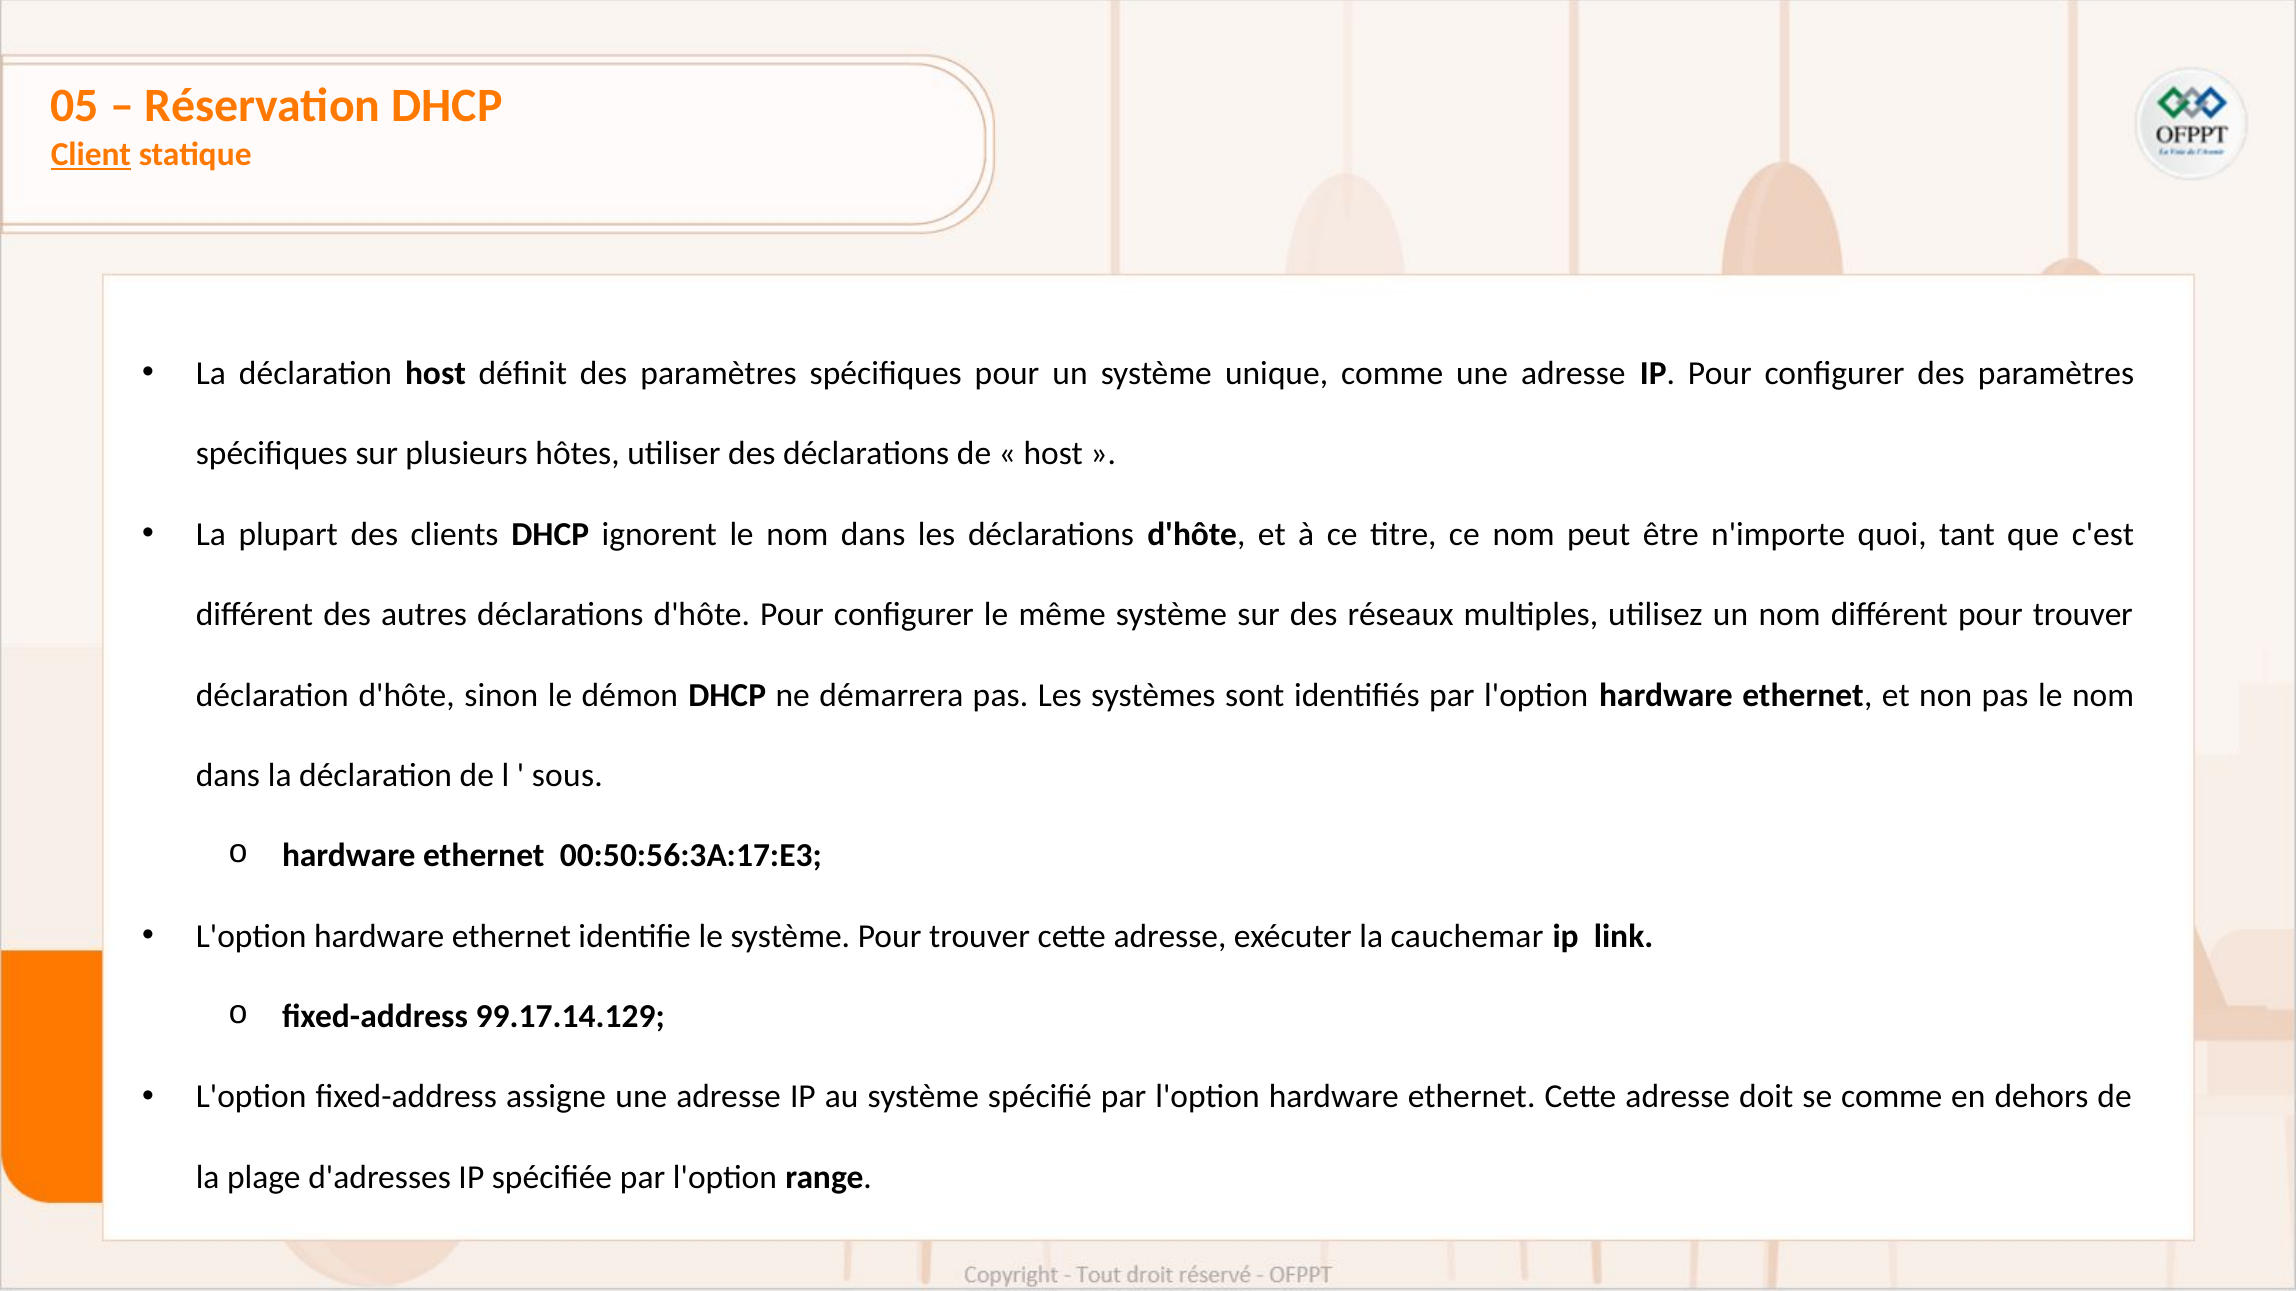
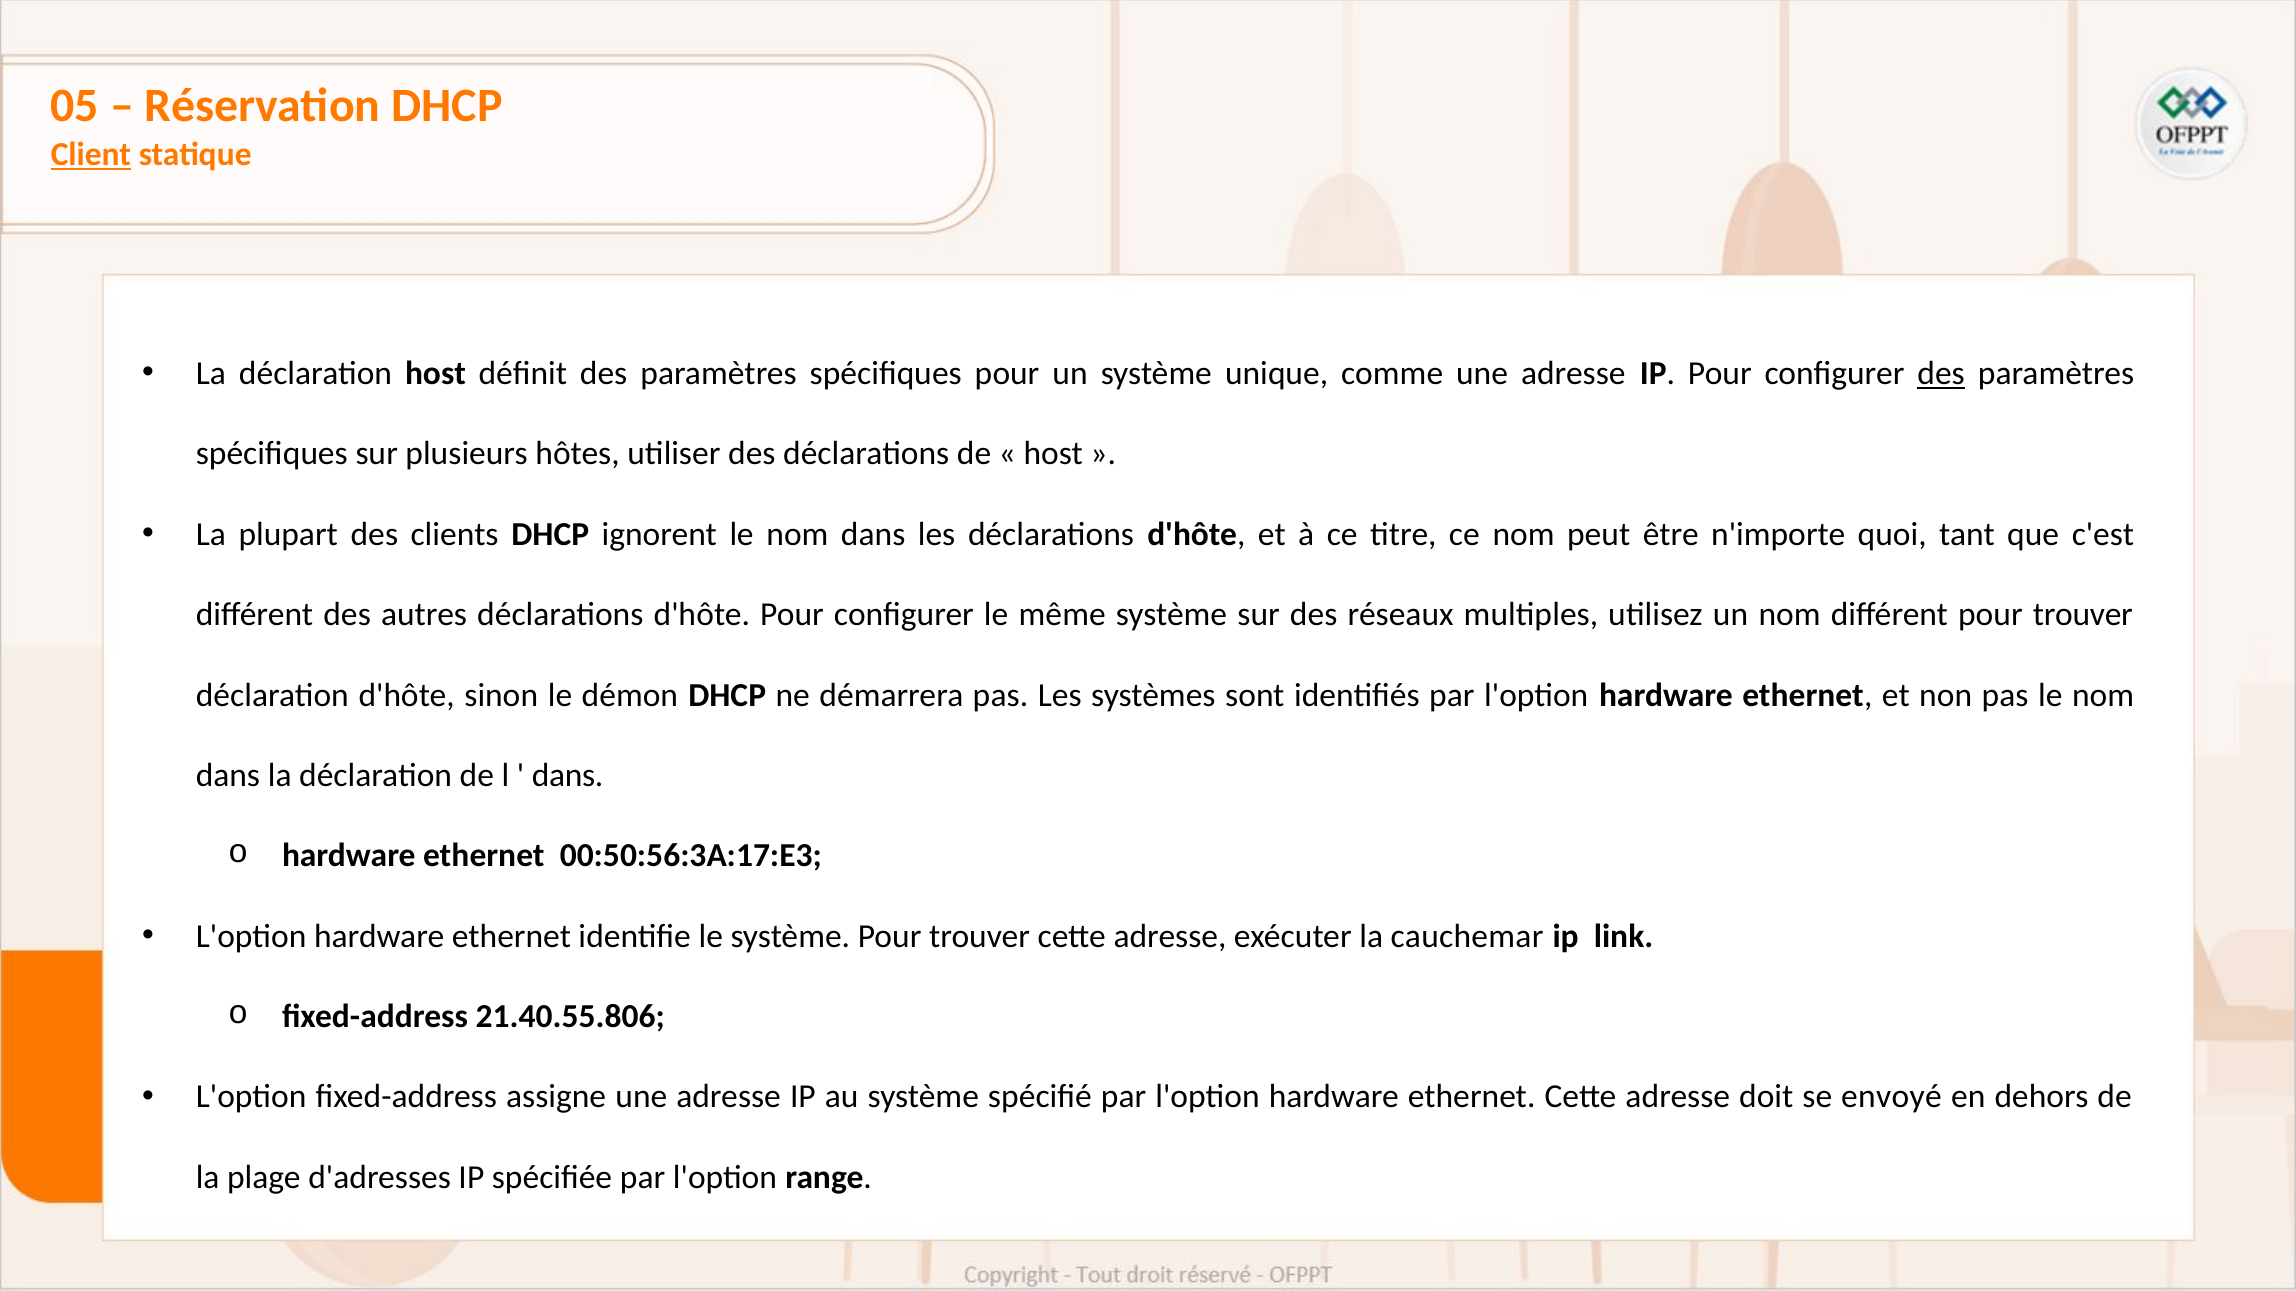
des at (1941, 374) underline: none -> present
sous at (567, 776): sous -> dans
99.17.14.129: 99.17.14.129 -> 21.40.55.806
se comme: comme -> envoyé
